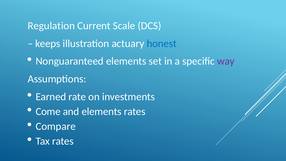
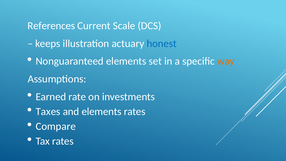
Regulation: Regulation -> References
way colour: purple -> orange
Come: Come -> Taxes
